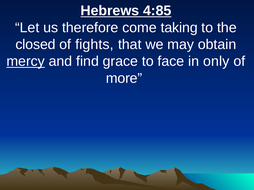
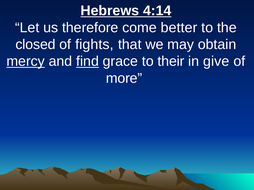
4:85: 4:85 -> 4:14
taking: taking -> better
find underline: none -> present
face: face -> their
only: only -> give
